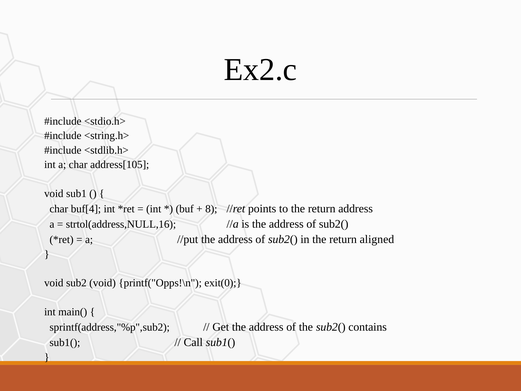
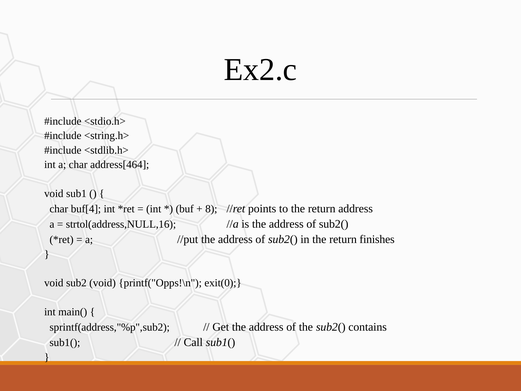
address[105: address[105 -> address[464
aligned: aligned -> finishes
